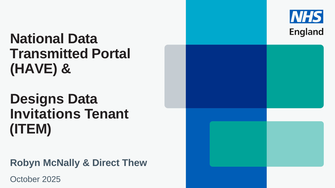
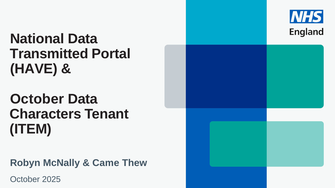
Designs at (37, 99): Designs -> October
Invitations: Invitations -> Characters
Direct: Direct -> Came
